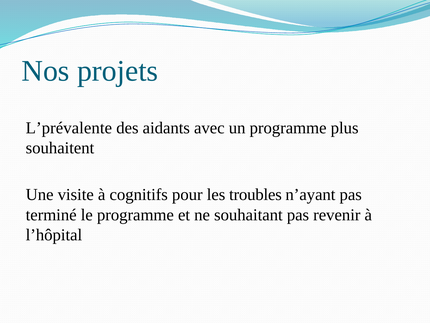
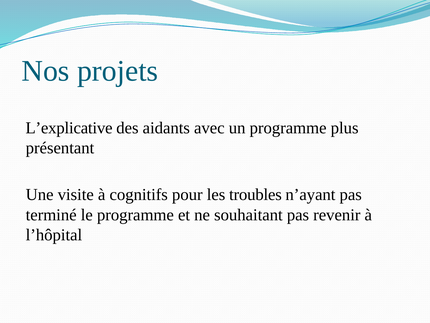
L’prévalente: L’prévalente -> L’explicative
souhaitent: souhaitent -> présentant
